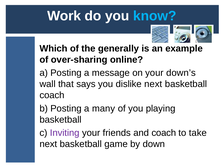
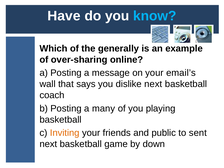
Work: Work -> Have
down’s: down’s -> email’s
Inviting colour: purple -> orange
and coach: coach -> public
take: take -> sent
